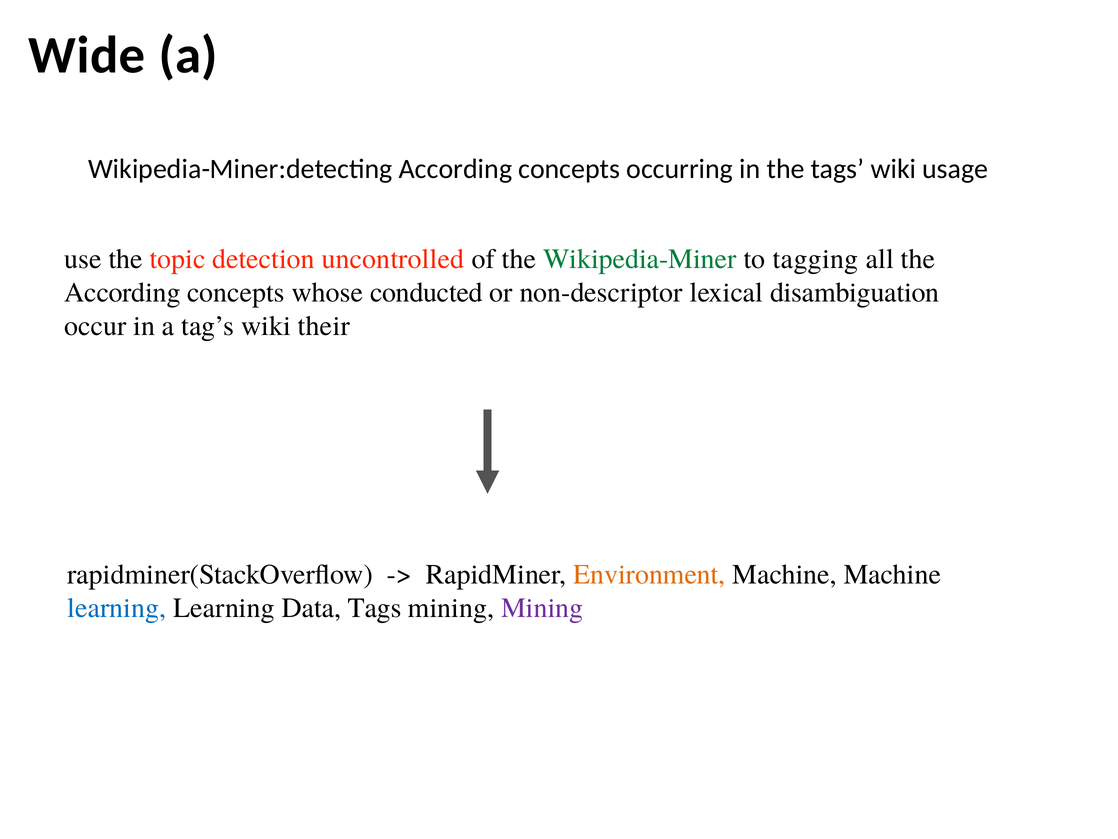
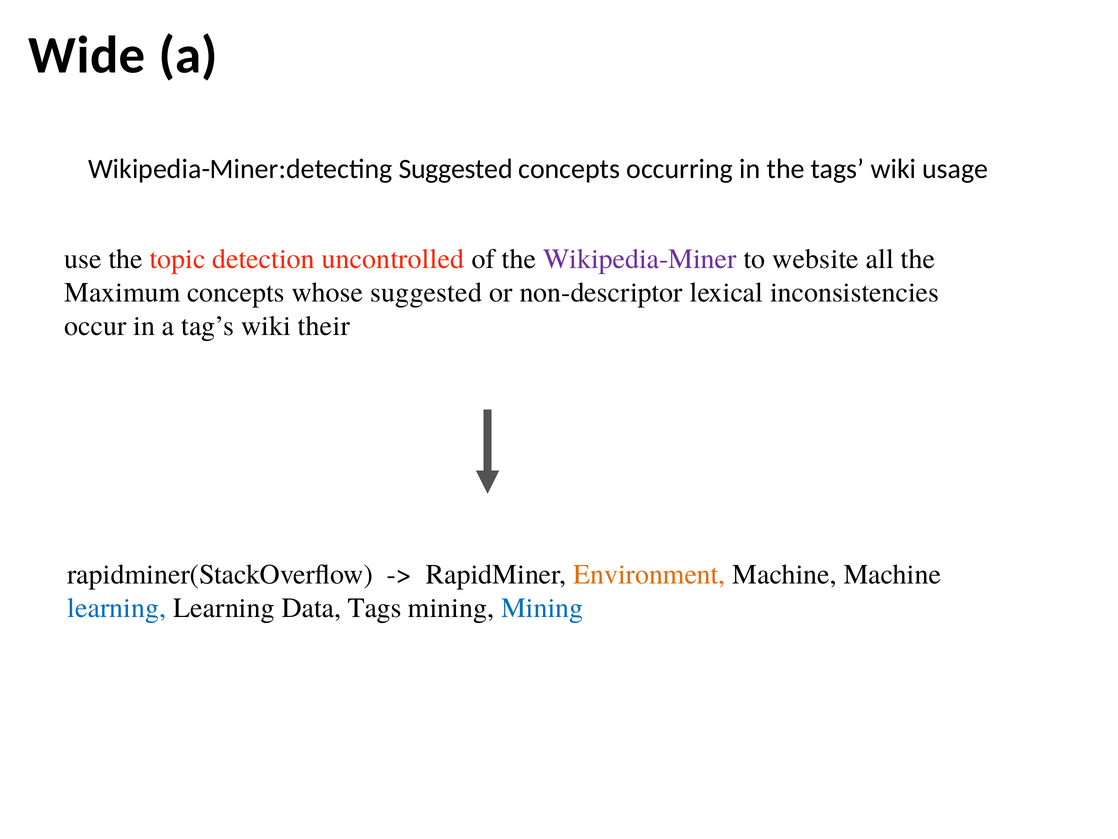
Wikipedia-Miner:detecting According: According -> Suggested
Wikipedia-Miner colour: green -> purple
tagging: tagging -> website
According at (122, 292): According -> Maximum
whose conducted: conducted -> suggested
disambiguation: disambiguation -> inconsistencies
Mining at (542, 608) colour: purple -> blue
